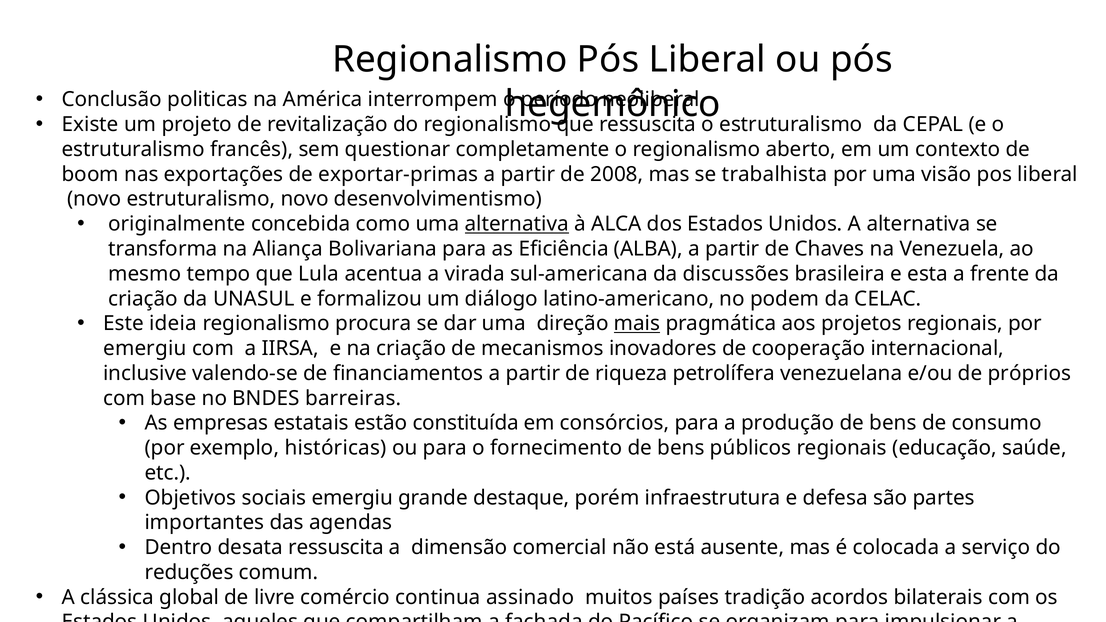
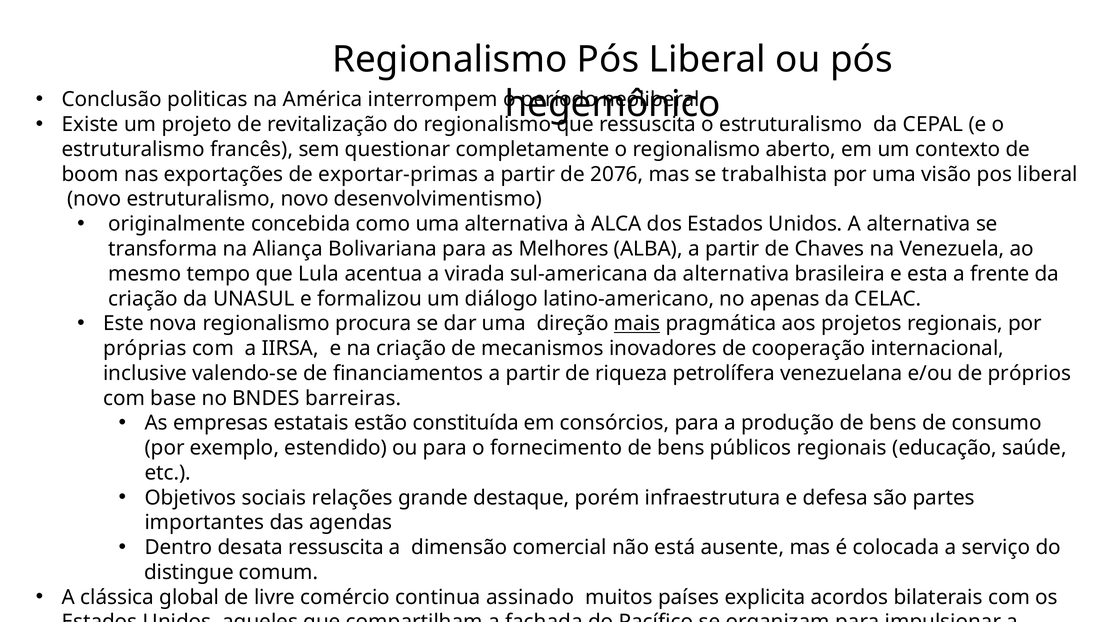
2008: 2008 -> 2076
alternativa at (517, 224) underline: present -> none
Eficiência: Eficiência -> Melhores
da discussões: discussões -> alternativa
podem: podem -> apenas
ideia: ideia -> nova
emergiu at (145, 348): emergiu -> próprias
históricas: históricas -> estendido
sociais emergiu: emergiu -> relações
reduções: reduções -> distingue
tradição: tradição -> explicita
